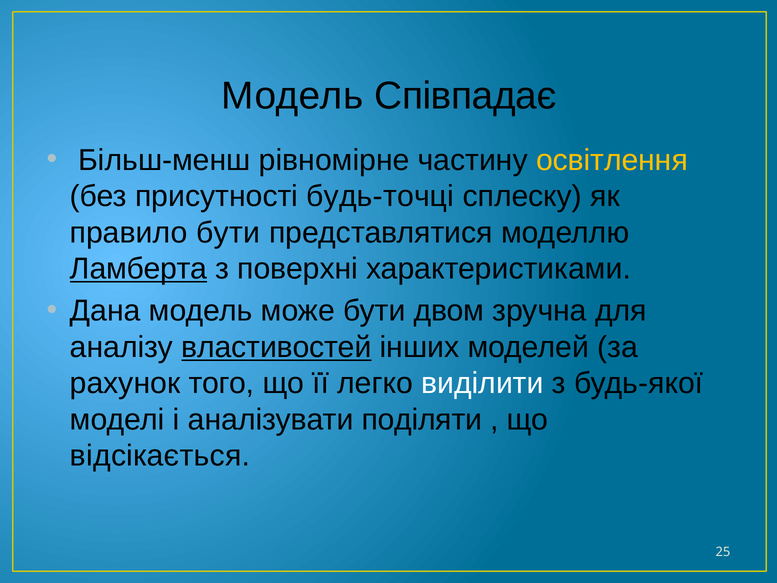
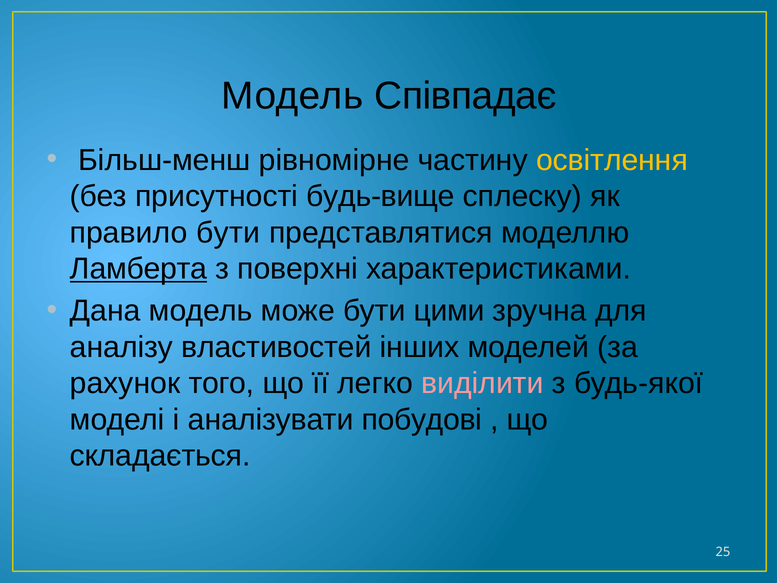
будь-точці: будь-точці -> будь-вище
двом: двом -> цими
властивостей underline: present -> none
виділити colour: white -> pink
поділяти: поділяти -> побудові
відсікається: відсікається -> складається
